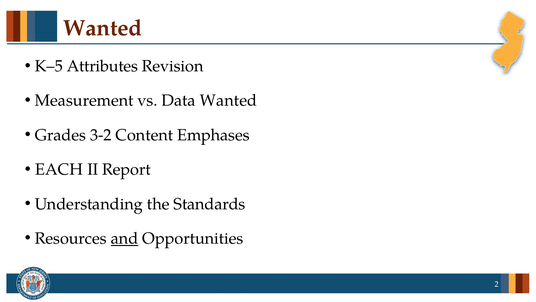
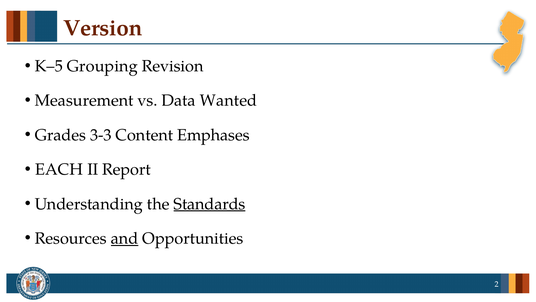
Wanted at (103, 28): Wanted -> Version
Attributes: Attributes -> Grouping
3-2: 3-2 -> 3-3
Standards underline: none -> present
